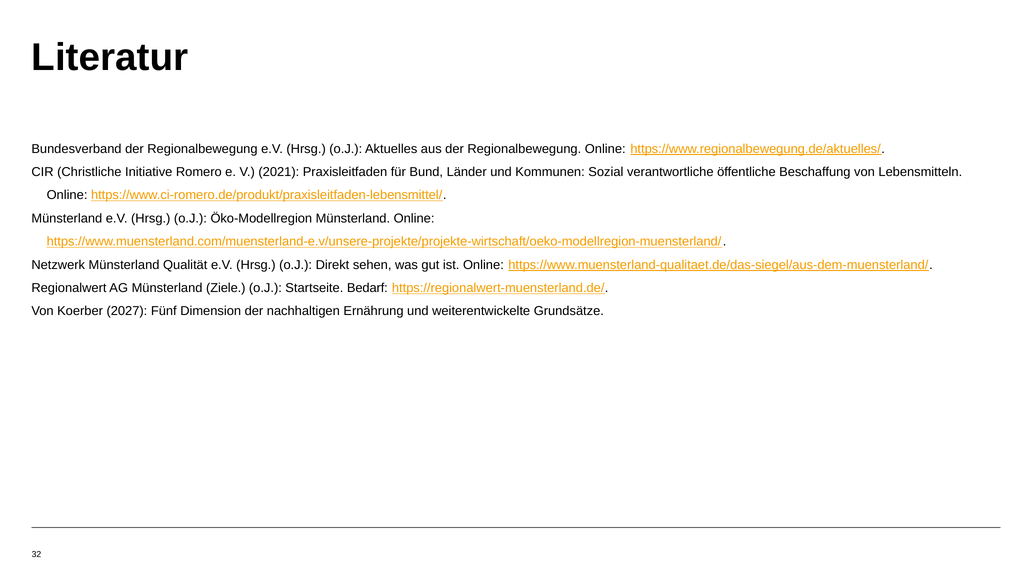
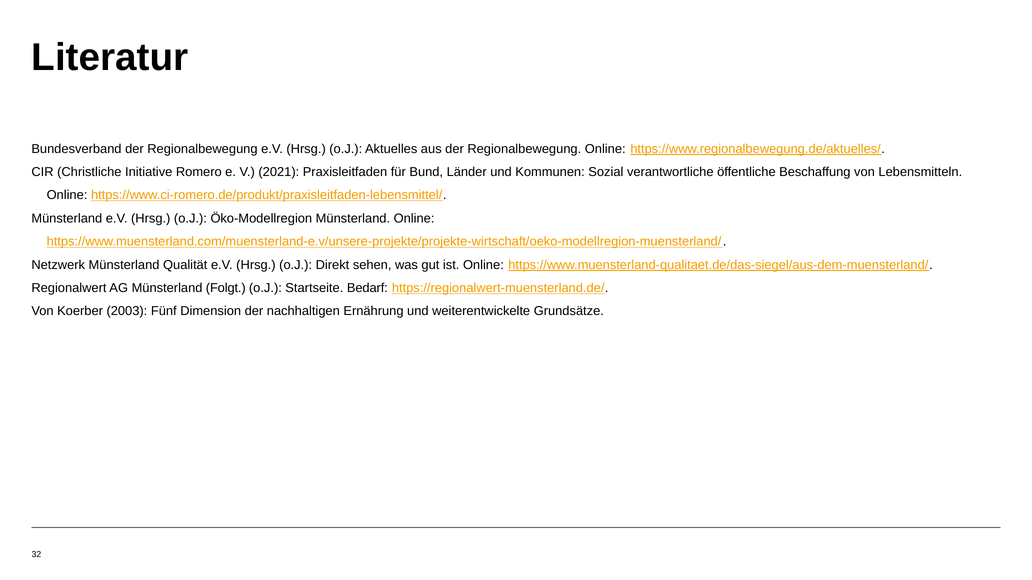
Ziele: Ziele -> Folgt
2027: 2027 -> 2003
